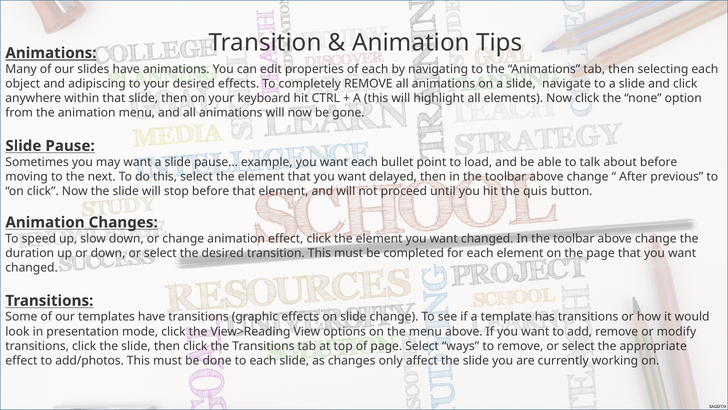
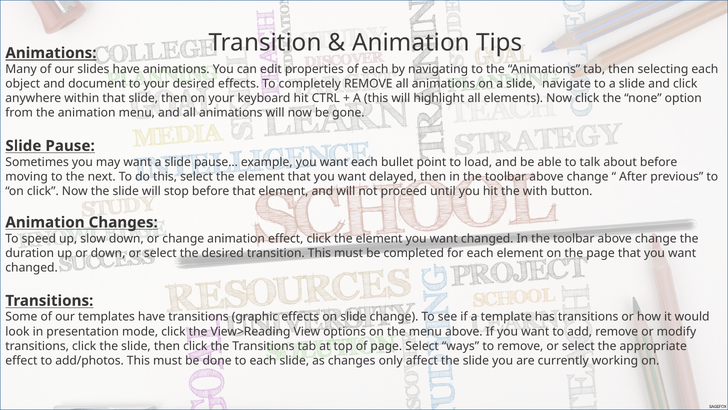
adipiscing: adipiscing -> document
quis: quis -> with
